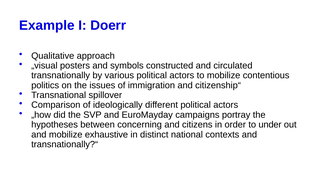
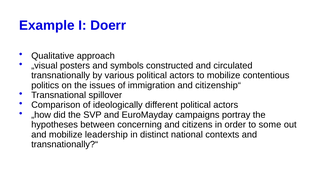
under: under -> some
exhaustive: exhaustive -> leadership
